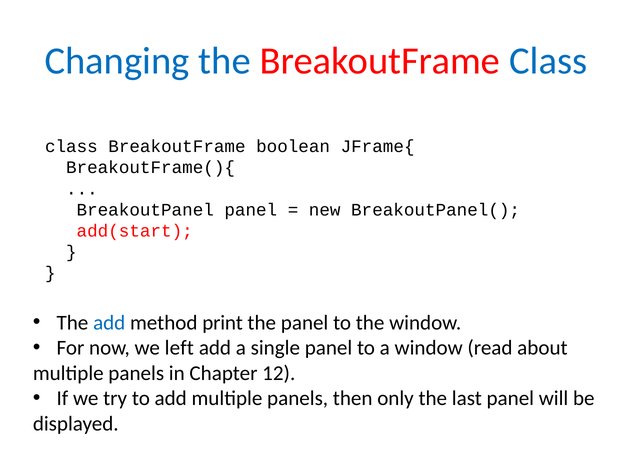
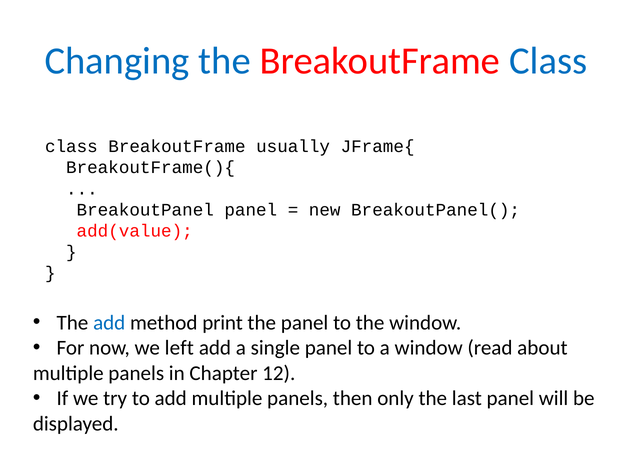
boolean: boolean -> usually
add(start: add(start -> add(value
